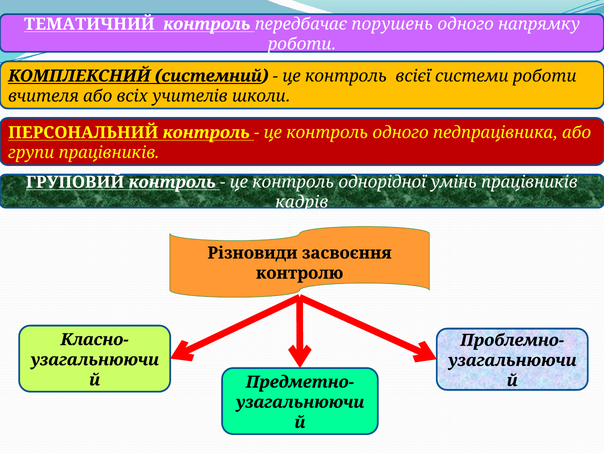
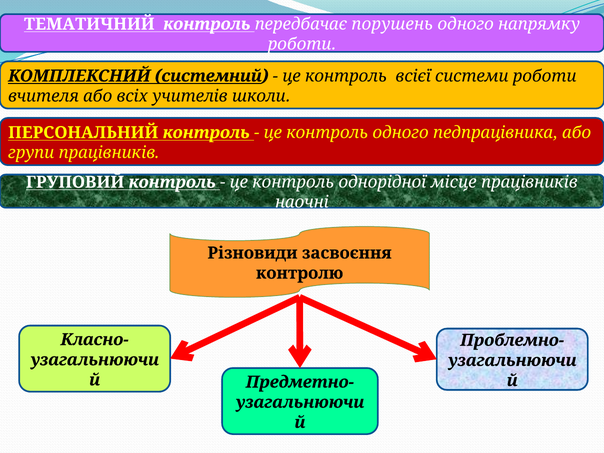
умінь: умінь -> місце
кадрів: кадрів -> наочні
